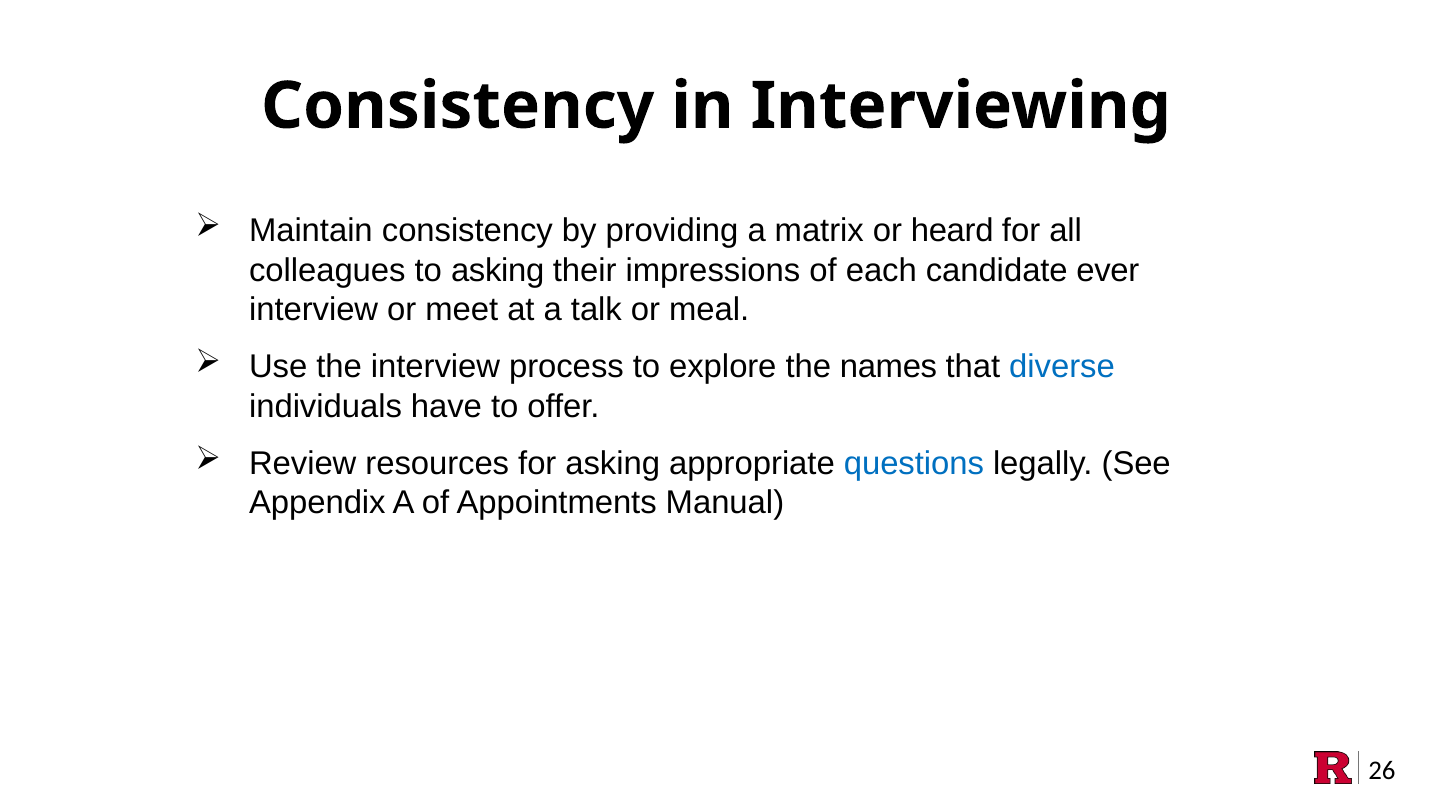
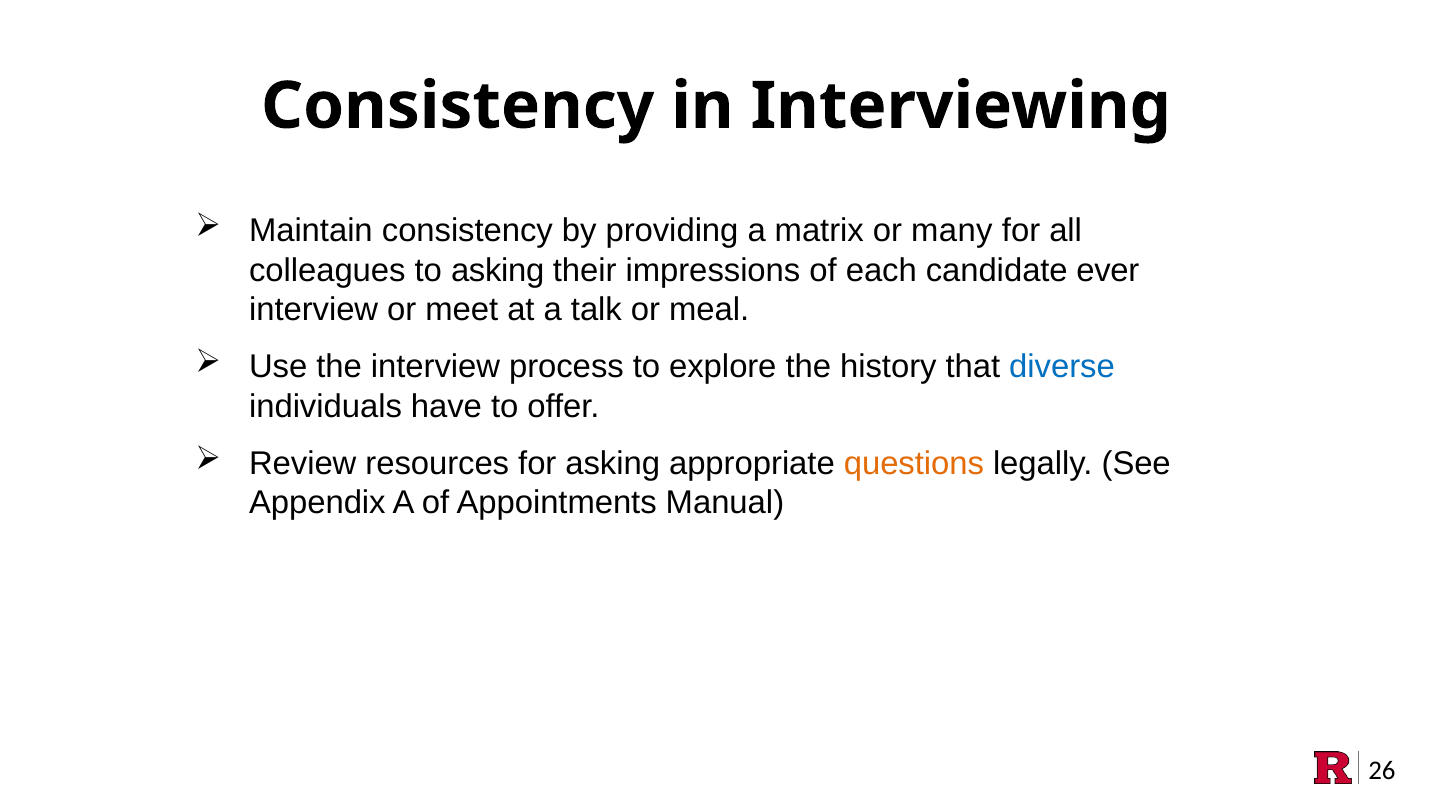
heard: heard -> many
names: names -> history
questions colour: blue -> orange
